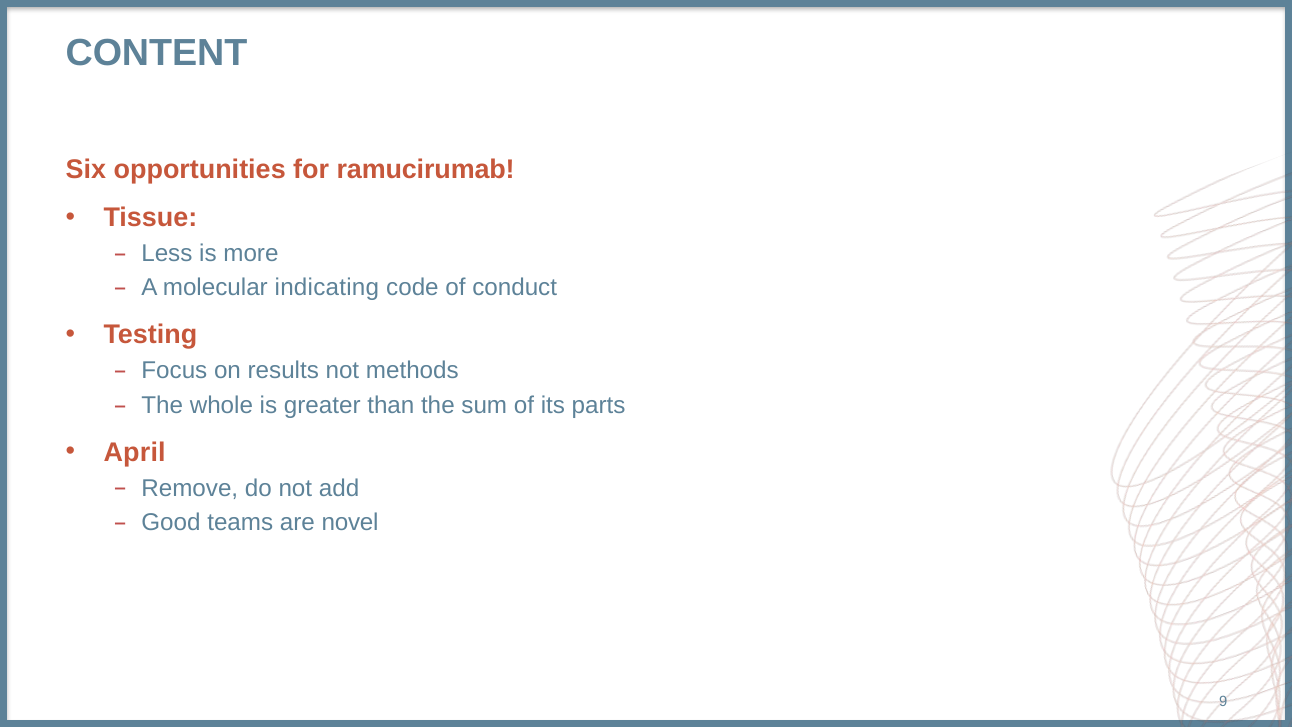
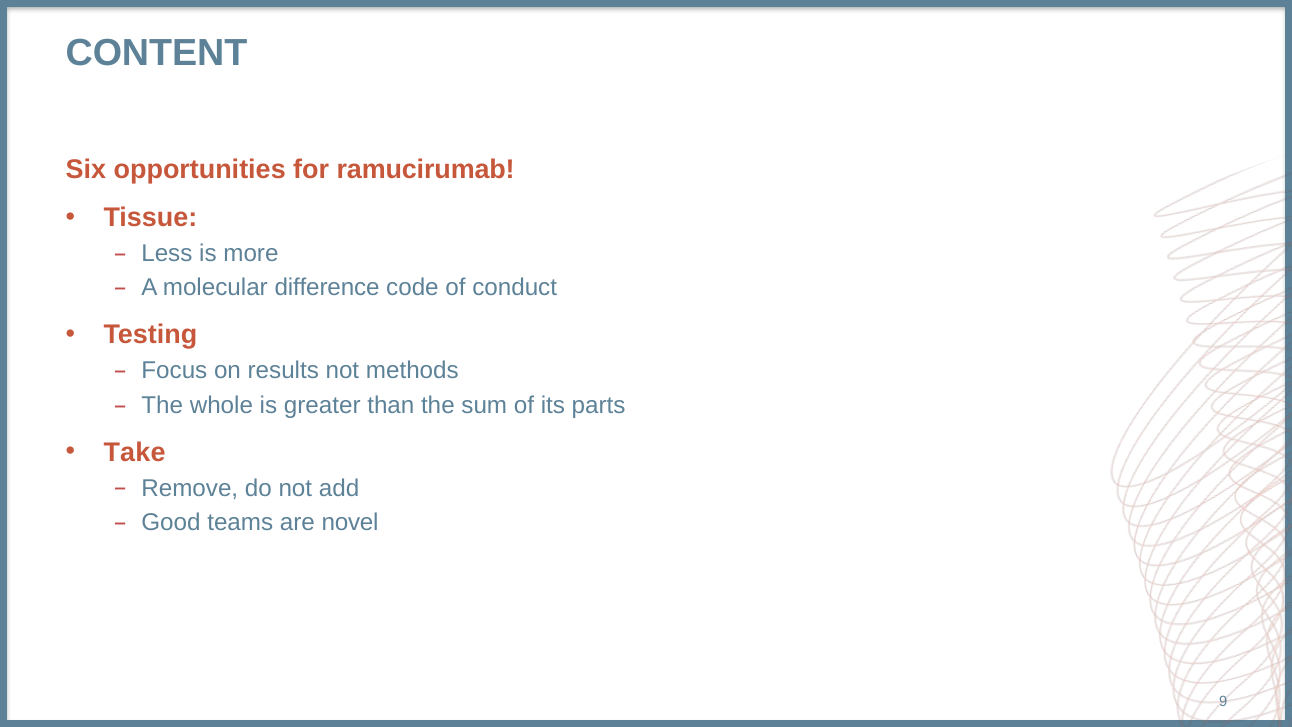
indicating: indicating -> difference
April: April -> Take
